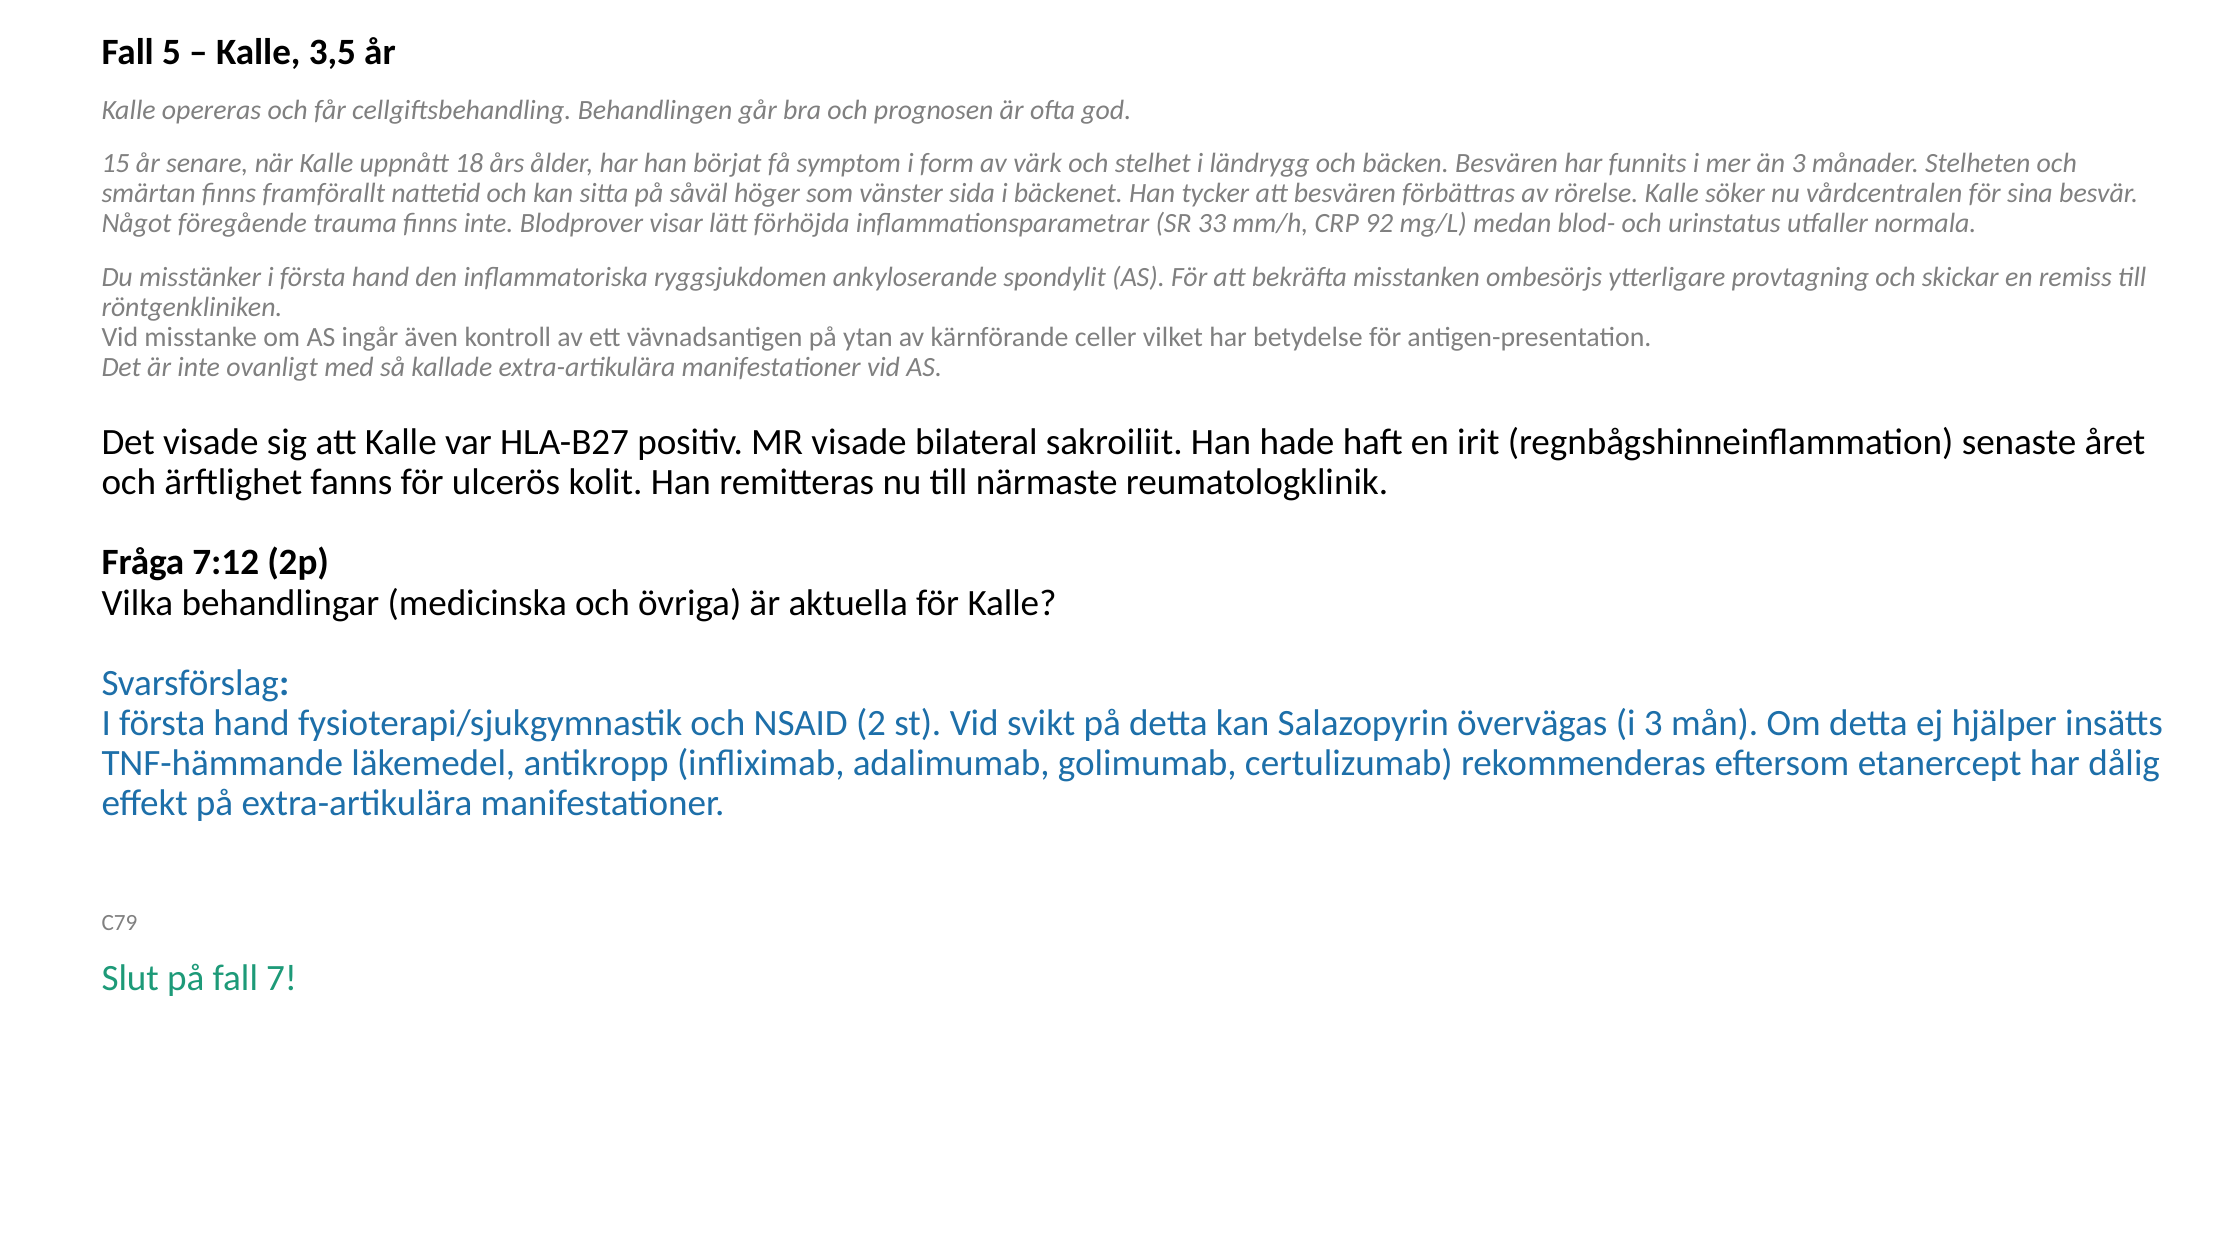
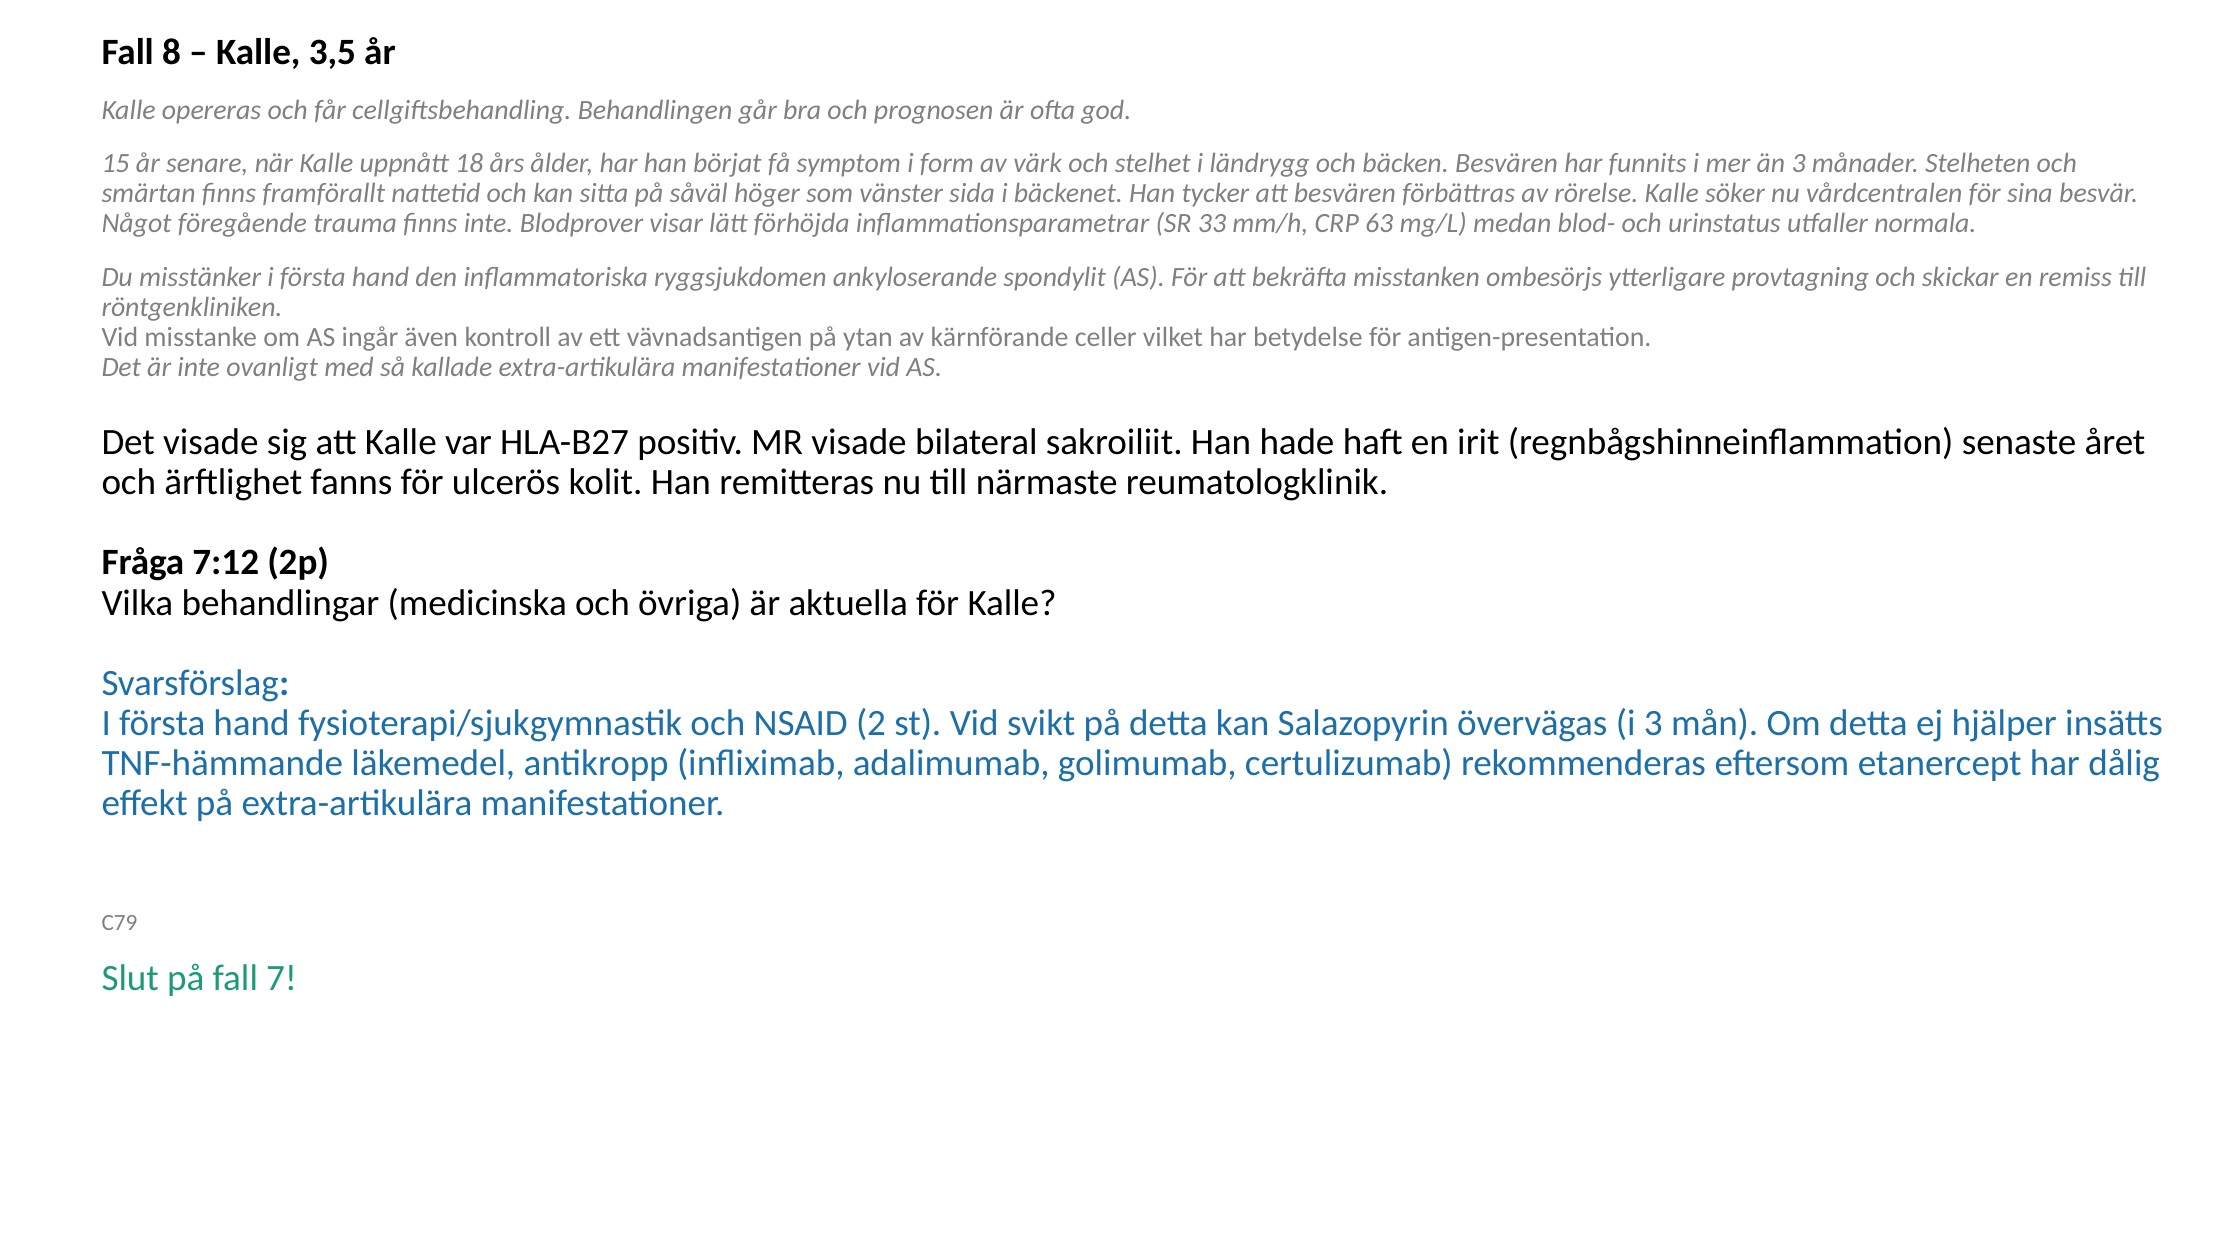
5: 5 -> 8
92: 92 -> 63
